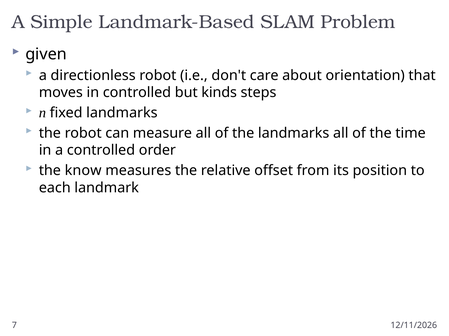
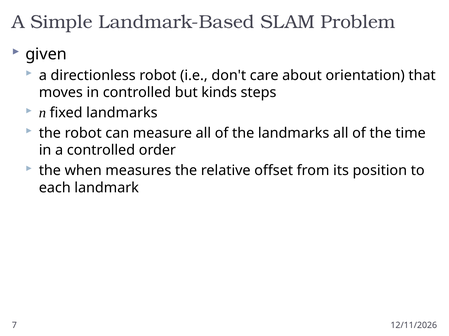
know: know -> when
